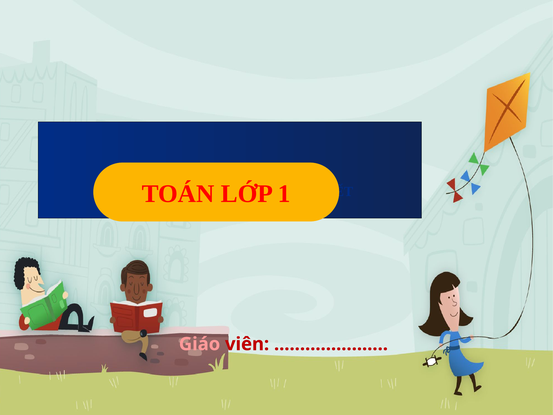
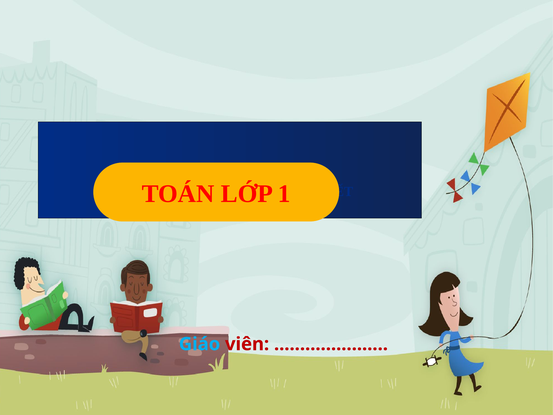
Giáo colour: pink -> light blue
